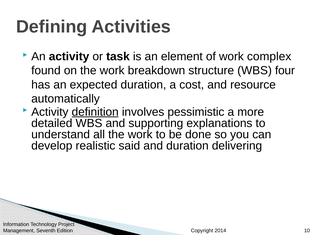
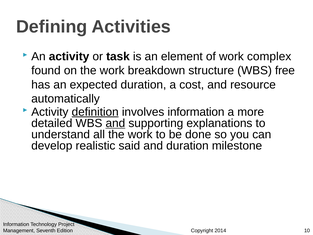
four: four -> free
involves pessimistic: pessimistic -> information
and at (115, 123) underline: none -> present
delivering: delivering -> milestone
